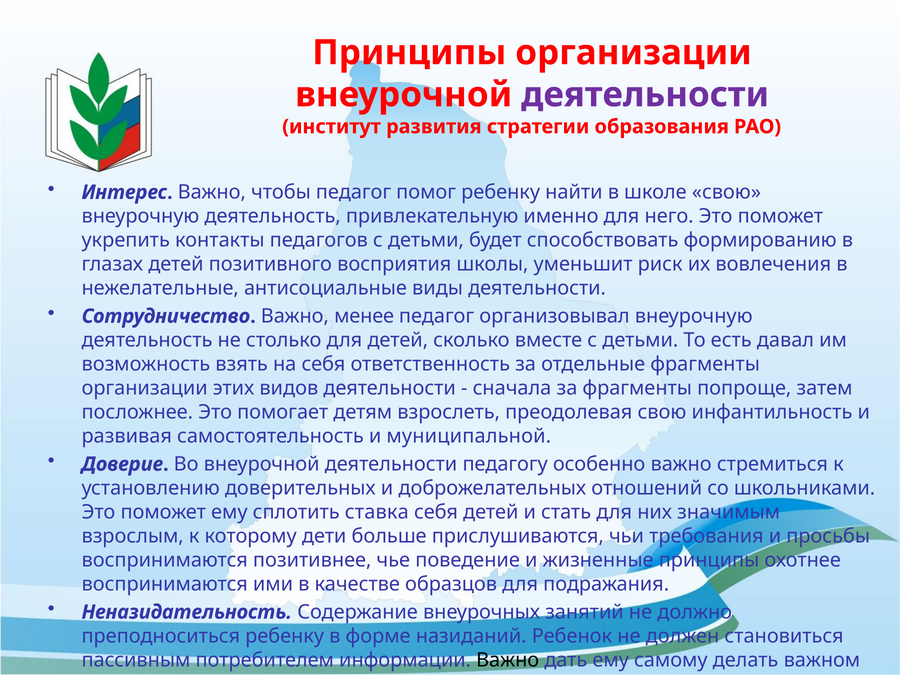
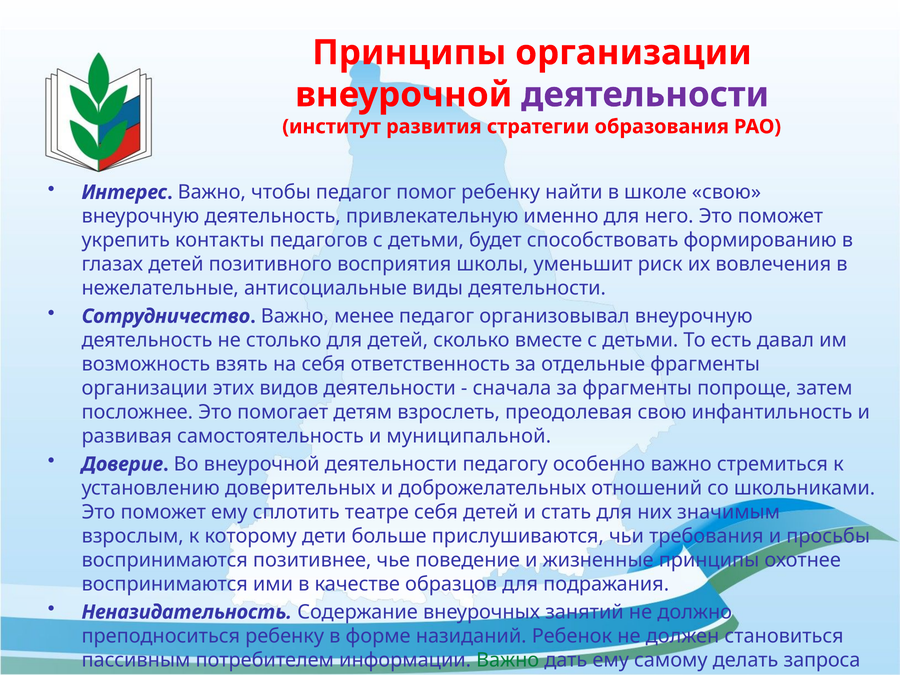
ставка: ставка -> театре
Важно at (508, 660) colour: black -> green
важном: важном -> запроса
